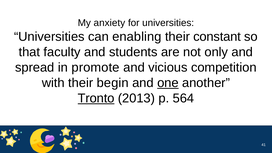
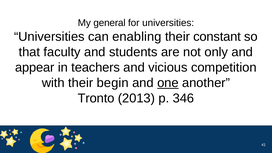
anxiety: anxiety -> general
spread: spread -> appear
promote: promote -> teachers
Tronto underline: present -> none
564: 564 -> 346
